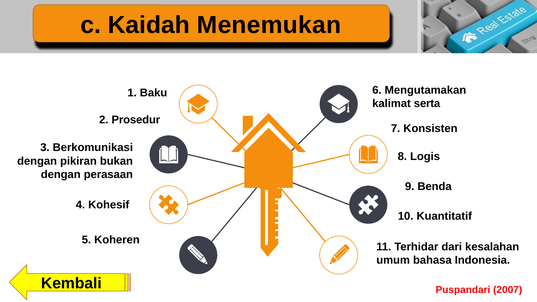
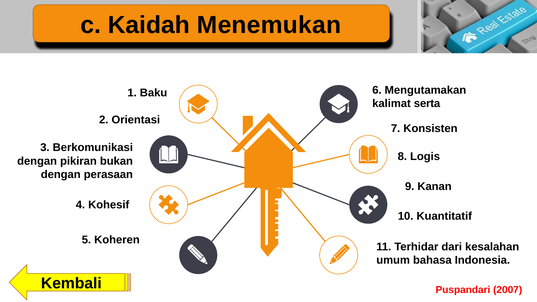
Prosedur: Prosedur -> Orientasi
Benda: Benda -> Kanan
